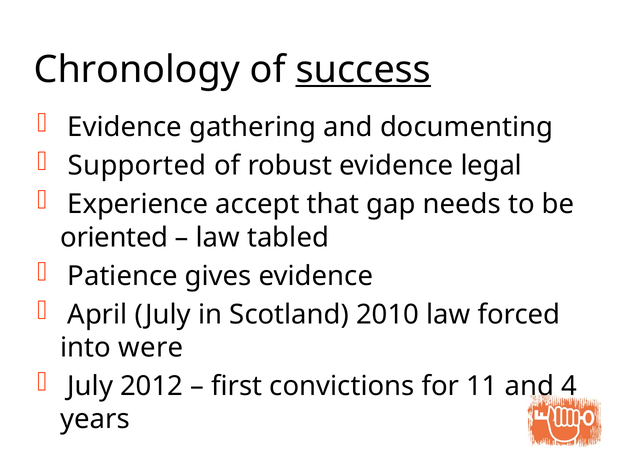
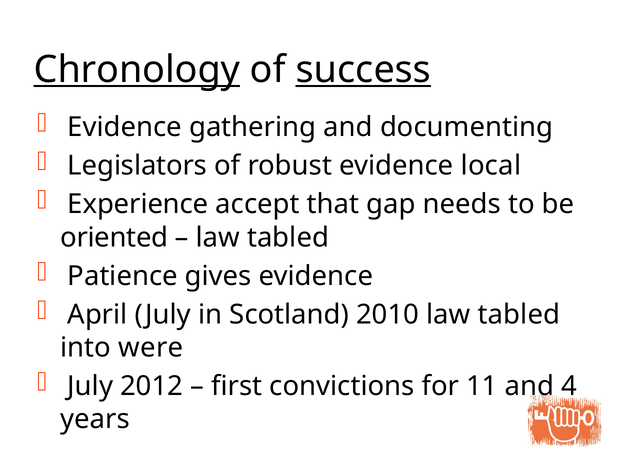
Chronology underline: none -> present
Supported: Supported -> Legislators
legal: legal -> local
2010 law forced: forced -> tabled
